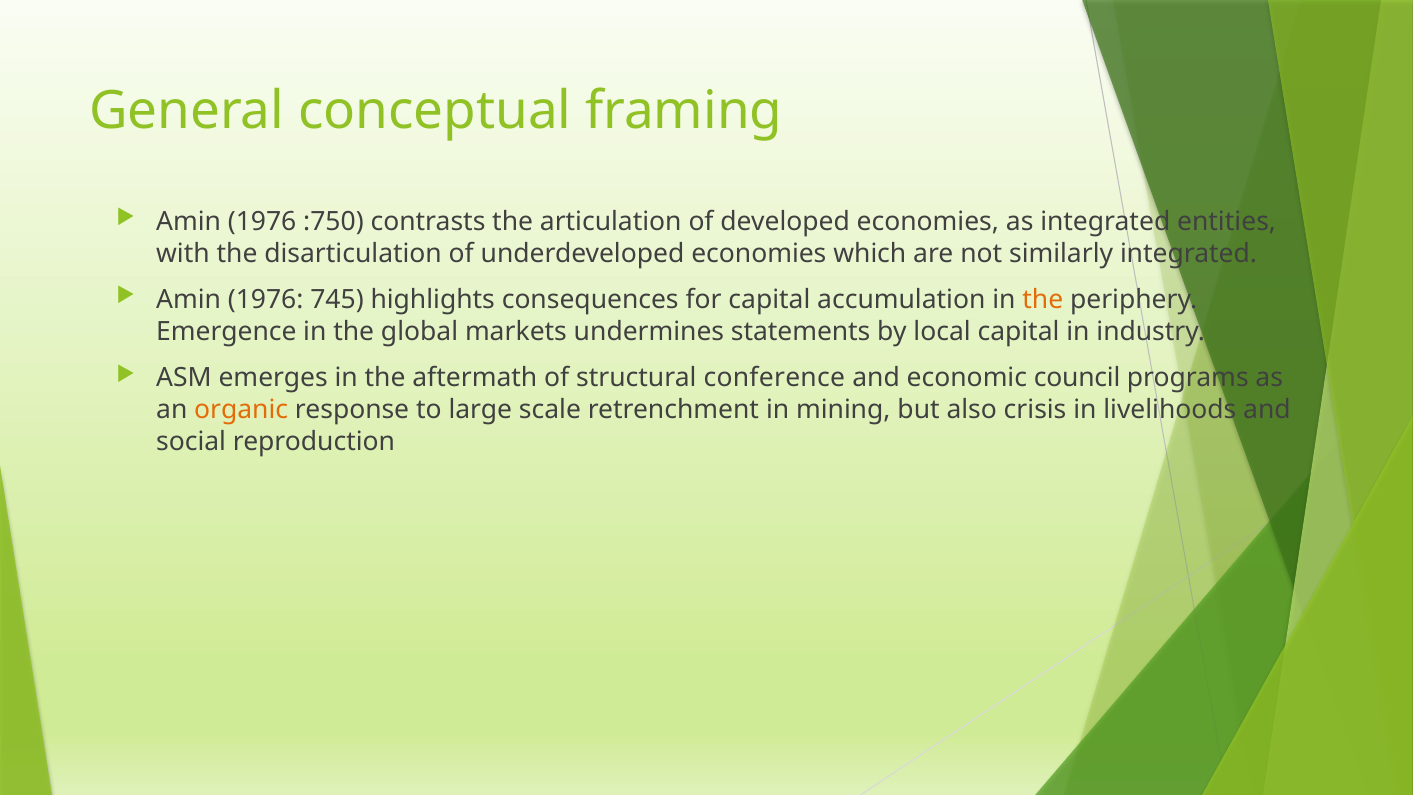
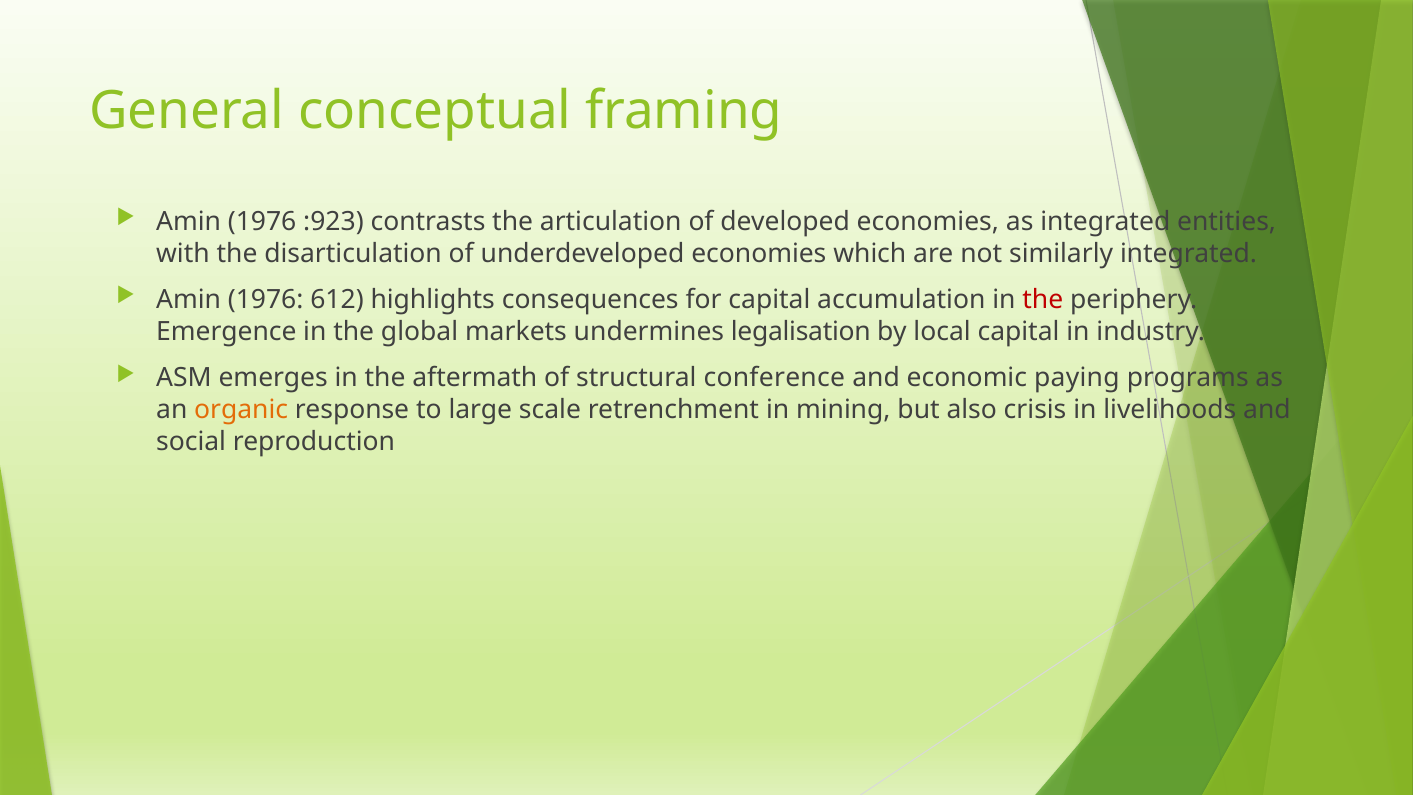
:750: :750 -> :923
745: 745 -> 612
the at (1043, 300) colour: orange -> red
statements: statements -> legalisation
council: council -> paying
